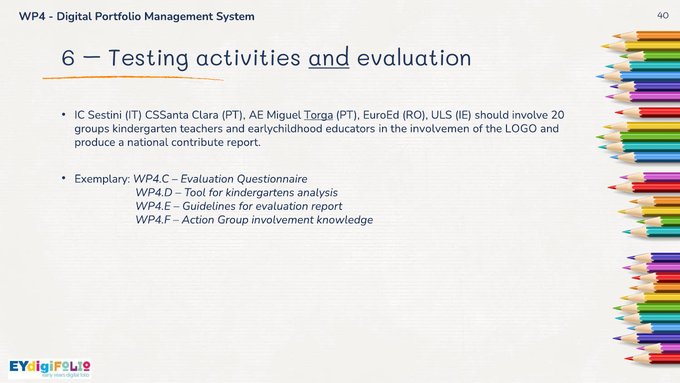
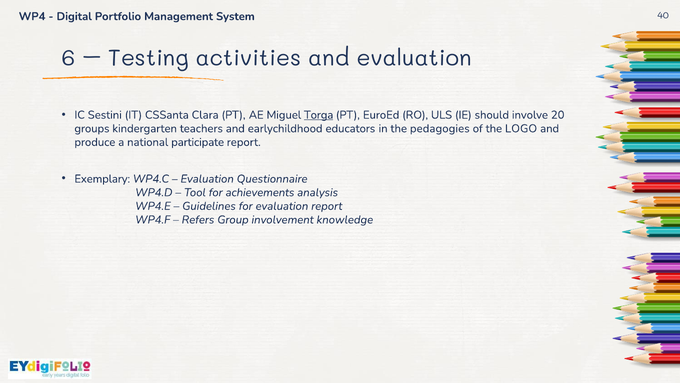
and at (329, 58) underline: present -> none
involvemen: involvemen -> pedagogies
contribute: contribute -> participate
kindergartens: kindergartens -> achievements
Action: Action -> Refers
